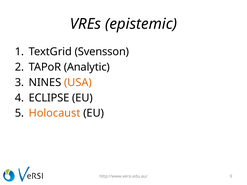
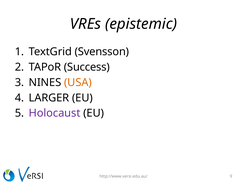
Analytic: Analytic -> Success
ECLIPSE: ECLIPSE -> LARGER
Holocaust colour: orange -> purple
